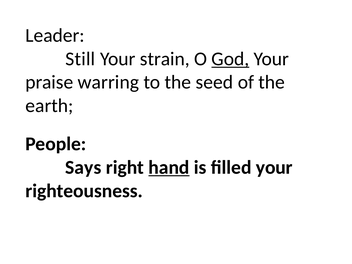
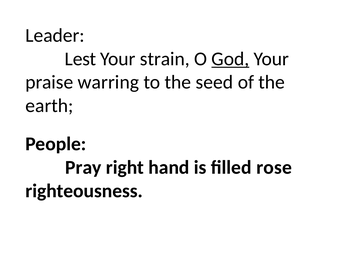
Still: Still -> Lest
Says: Says -> Pray
hand underline: present -> none
filled your: your -> rose
